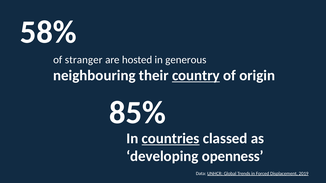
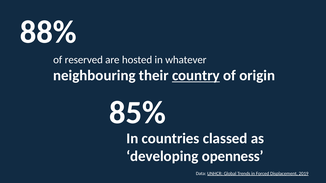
58%: 58% -> 88%
stranger: stranger -> reserved
generous: generous -> whatever
countries underline: present -> none
